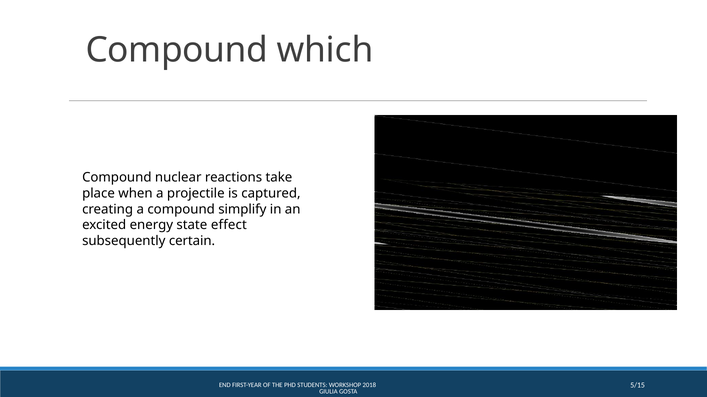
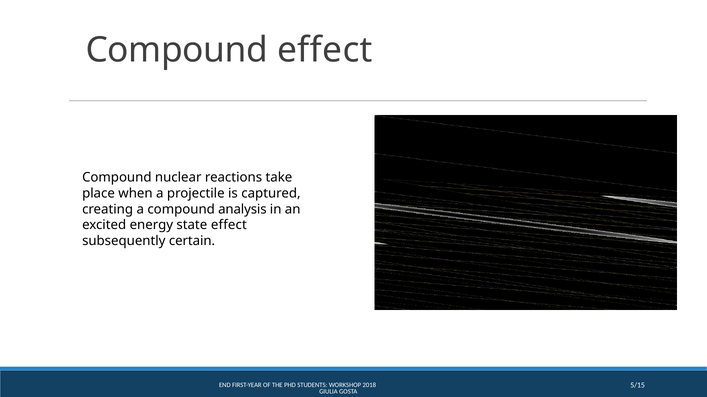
Compound which: which -> effect
simplify: simplify -> analysis
